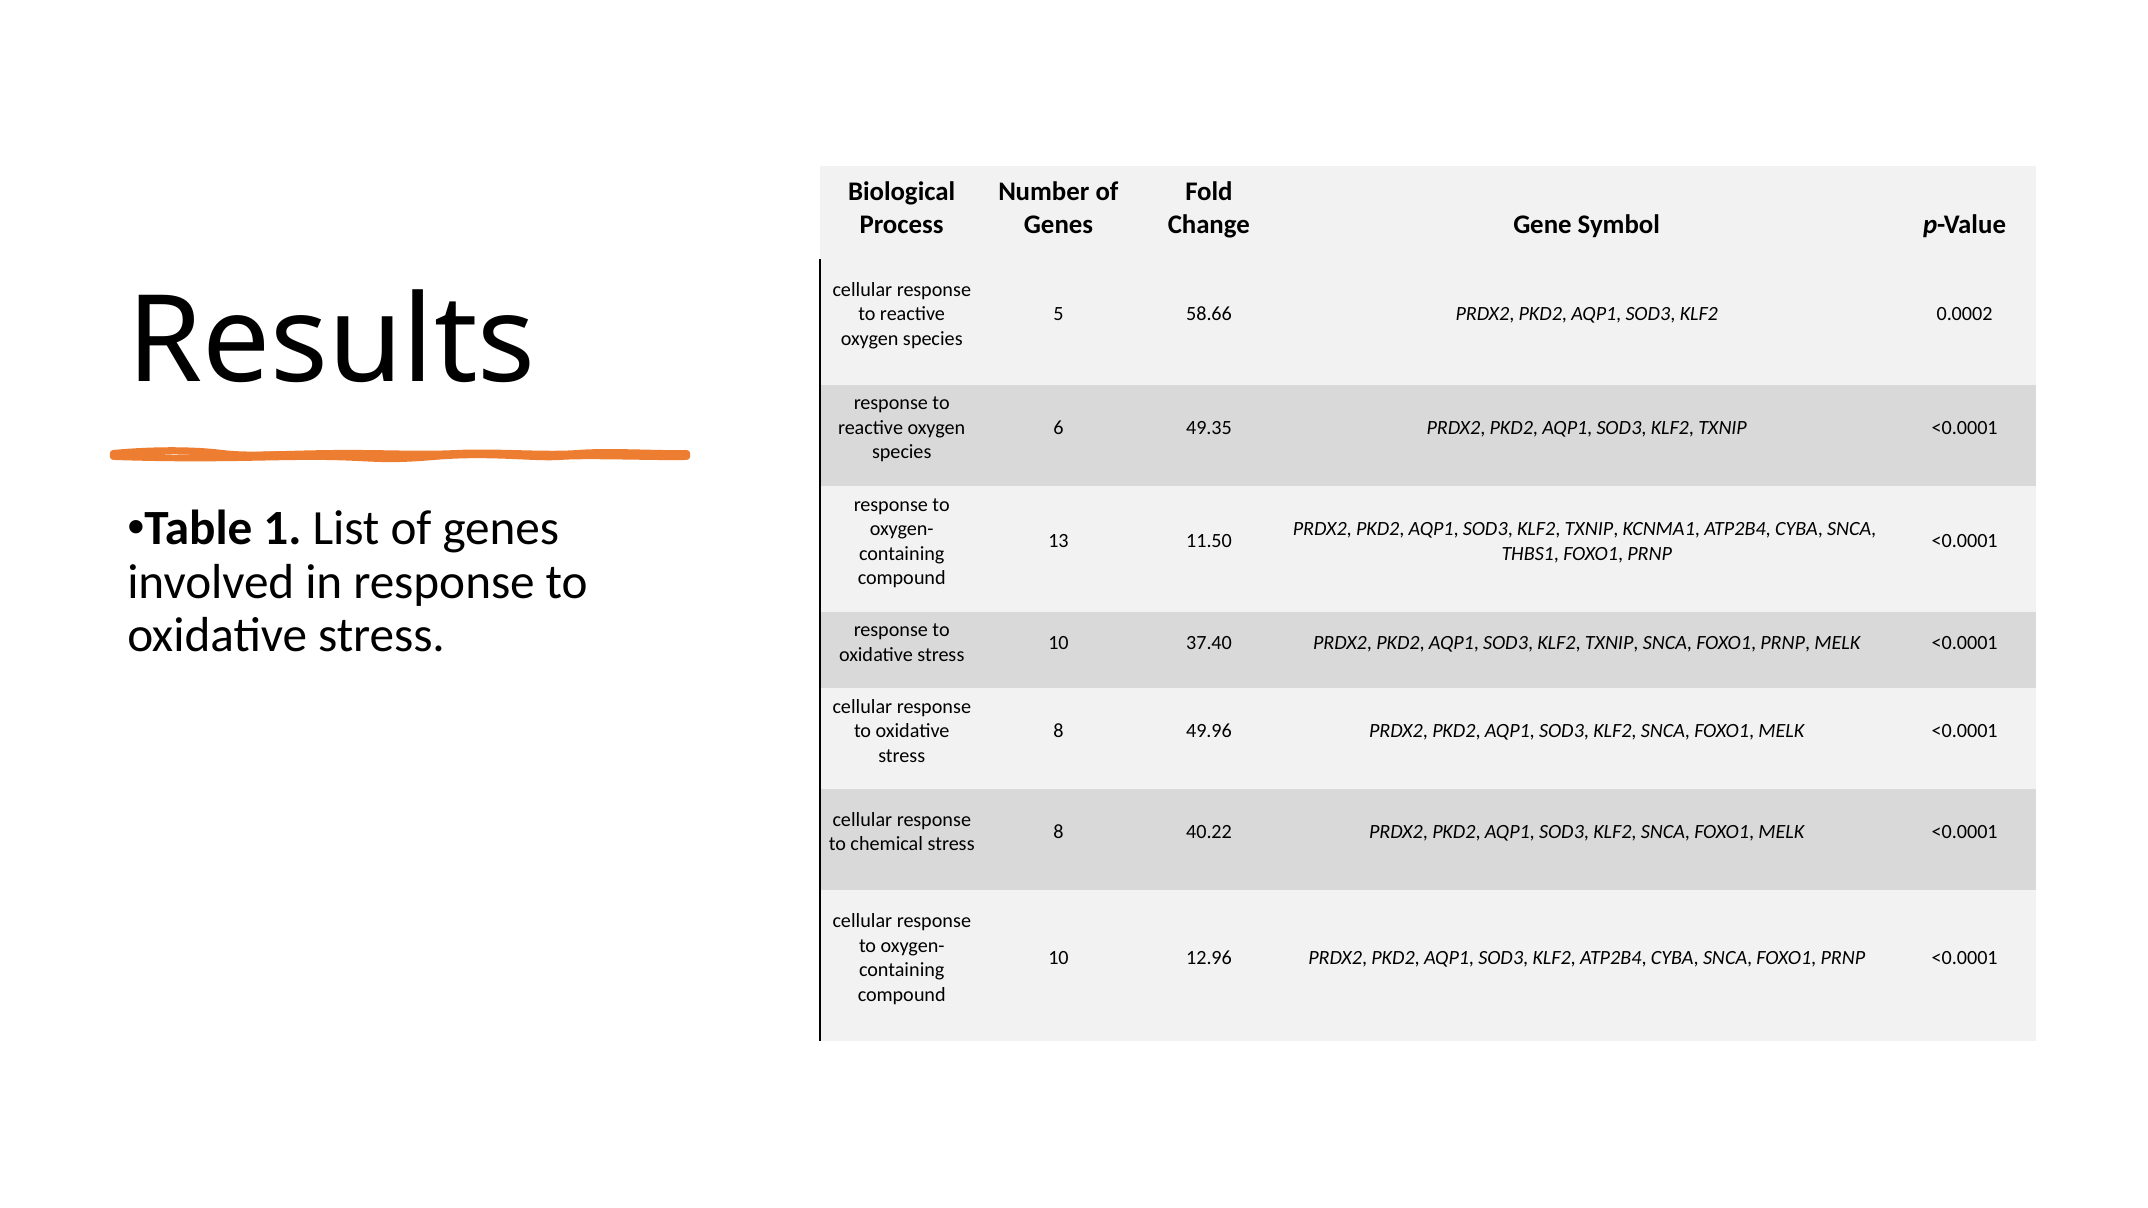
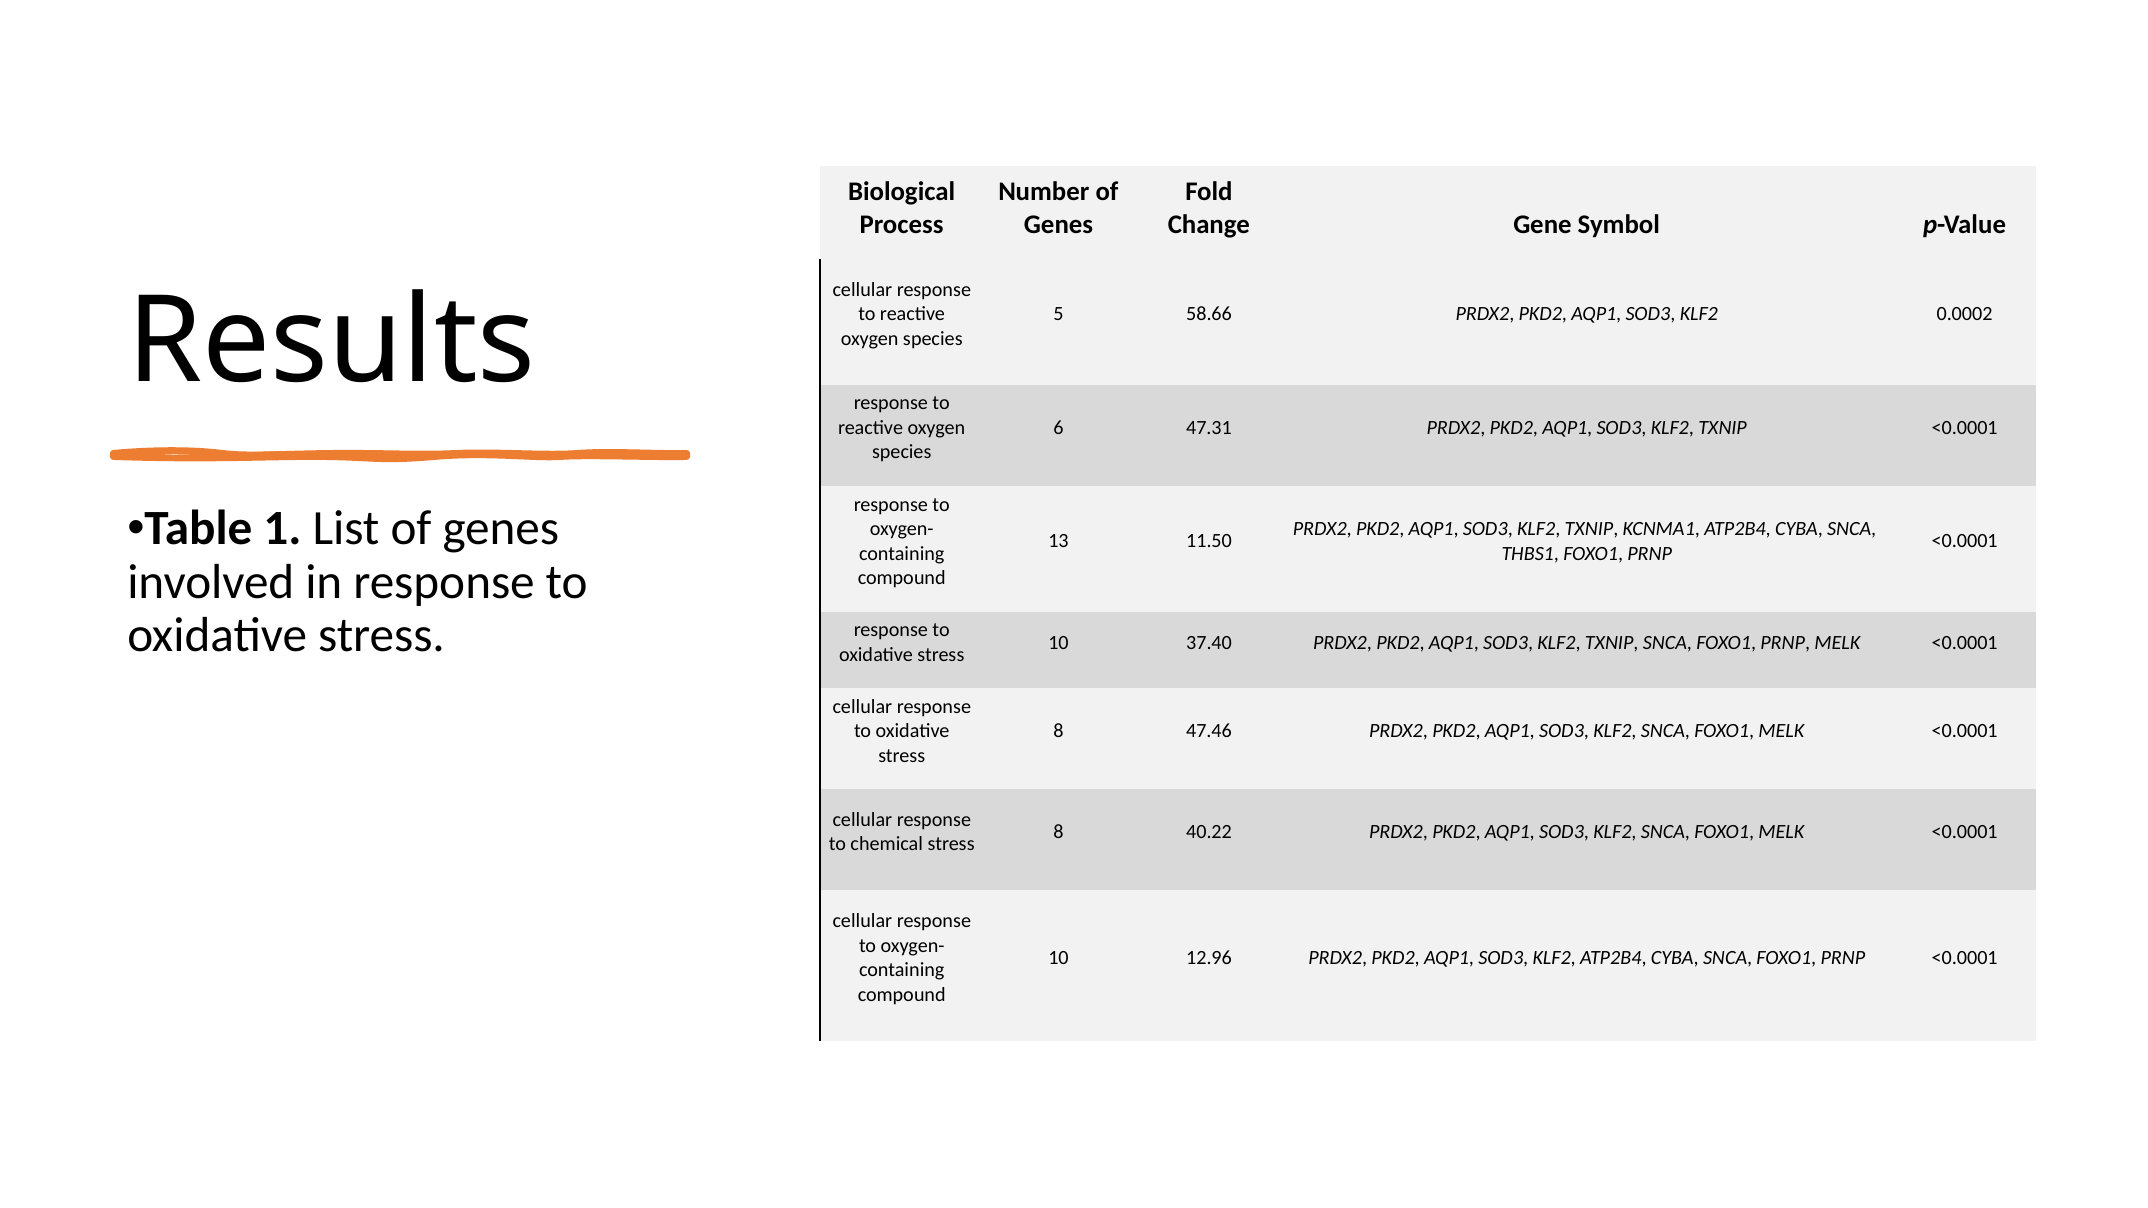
49.35: 49.35 -> 47.31
49.96: 49.96 -> 47.46
